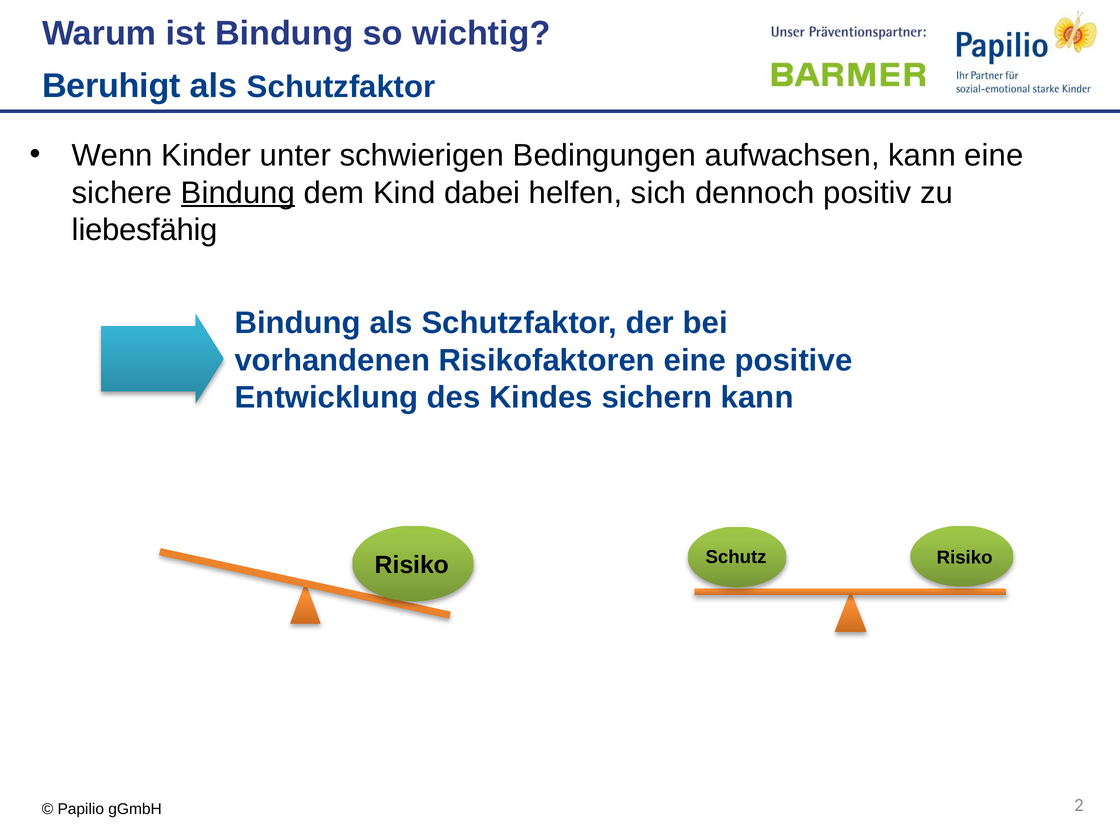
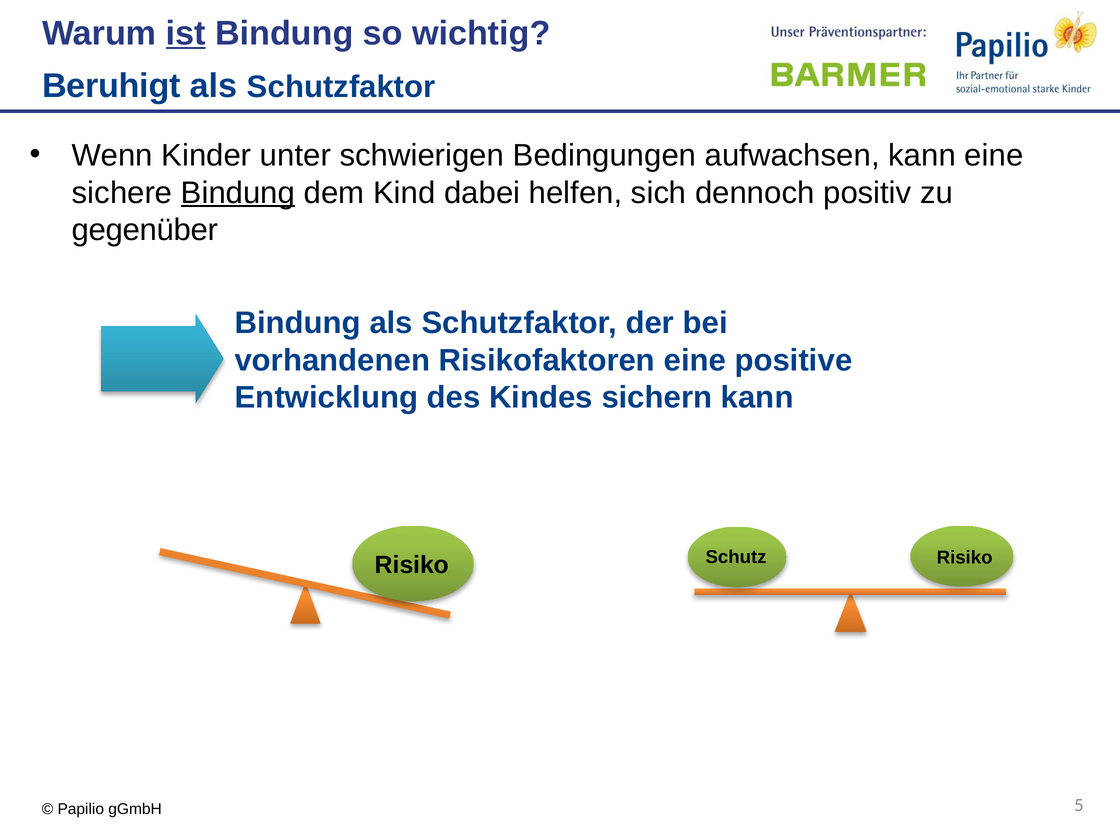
ist underline: none -> present
liebesfähig: liebesfähig -> gegenüber
2: 2 -> 5
